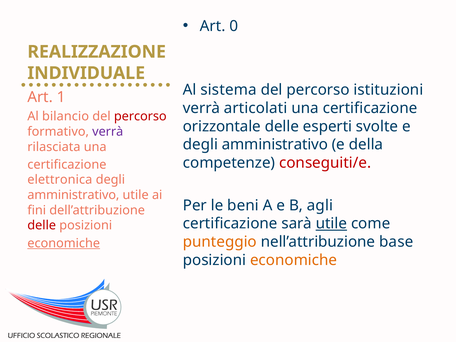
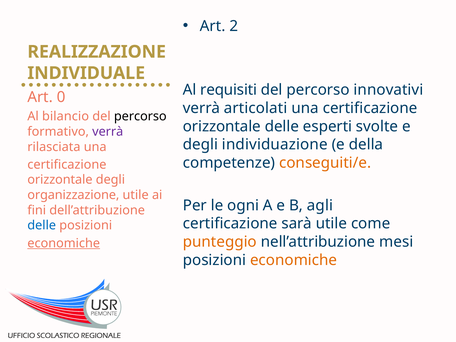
0: 0 -> 2
sistema: sistema -> requisiti
istituzioni: istituzioni -> innovativi
1: 1 -> 0
percorso at (140, 116) colour: red -> black
amministrativo at (275, 145): amministrativo -> individuazione
conseguiti/e colour: red -> orange
elettronica at (60, 180): elettronica -> orizzontale
amministrativo at (73, 195): amministrativo -> organizzazione
beni: beni -> ogni
utile at (331, 224) underline: present -> none
delle at (42, 225) colour: red -> blue
base: base -> mesi
